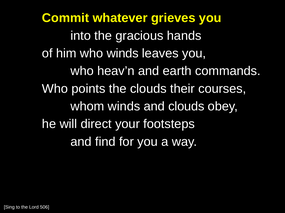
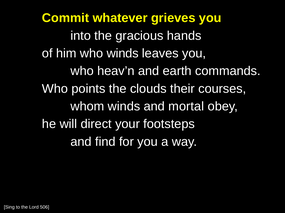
and clouds: clouds -> mortal
